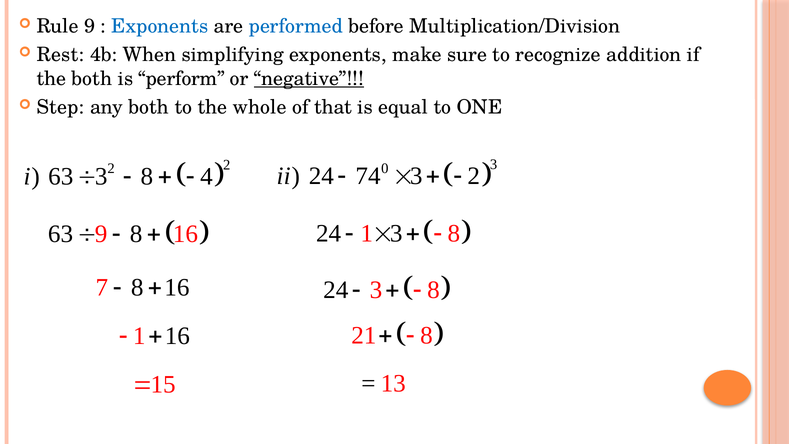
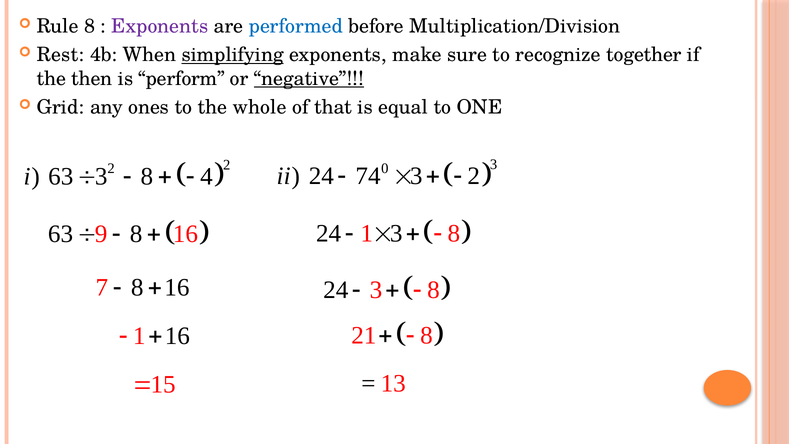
Rule 9: 9 -> 8
Exponents at (160, 26) colour: blue -> purple
simplifying underline: none -> present
addition: addition -> together
the both: both -> then
Step: Step -> Grid
any both: both -> ones
